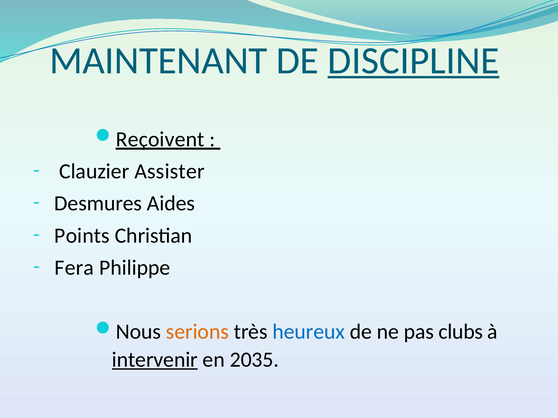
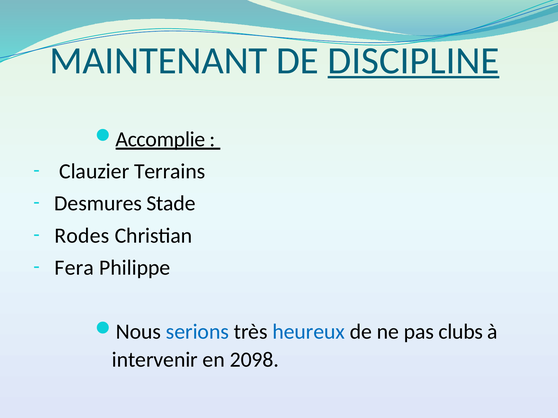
Reçoivent: Reçoivent -> Accomplie
Assister: Assister -> Terrains
Aides: Aides -> Stade
Points: Points -> Rodes
serions colour: orange -> blue
intervenir underline: present -> none
2035: 2035 -> 2098
